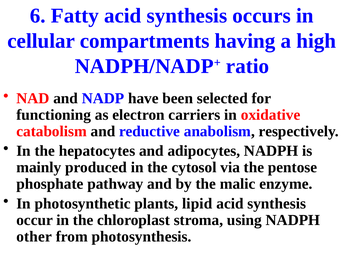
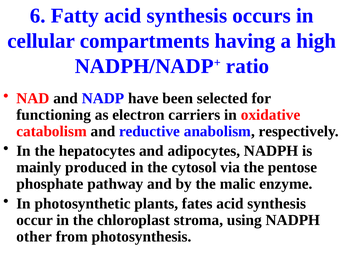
lipid: lipid -> fates
